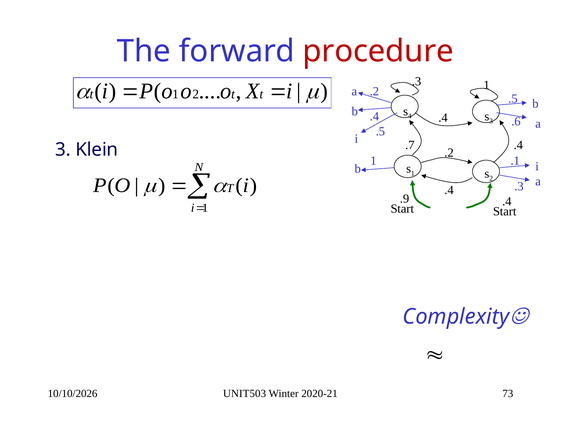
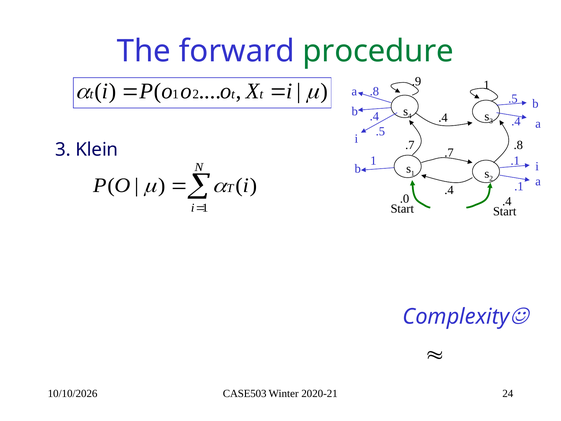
procedure colour: red -> green
.3 at (417, 81): .3 -> .9
.2 at (374, 91): .2 -> .8
.6 at (516, 121): .6 -> .4
.4 at (518, 145): .4 -> .8
.2 at (449, 153): .2 -> .7
.3 at (519, 186): .3 -> .1
.9: .9 -> .0
UNIT503: UNIT503 -> CASE503
73: 73 -> 24
